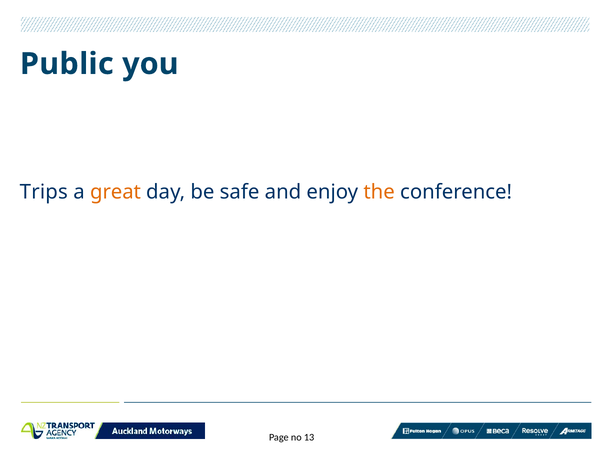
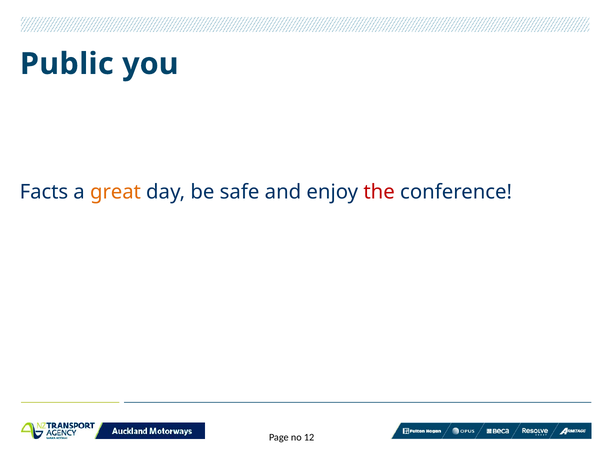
Trips: Trips -> Facts
the colour: orange -> red
13: 13 -> 12
